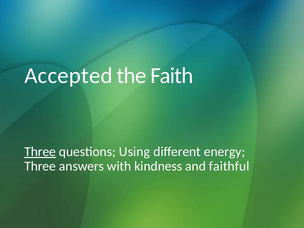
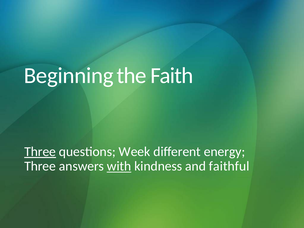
Accepted: Accepted -> Beginning
Using: Using -> Week
with underline: none -> present
